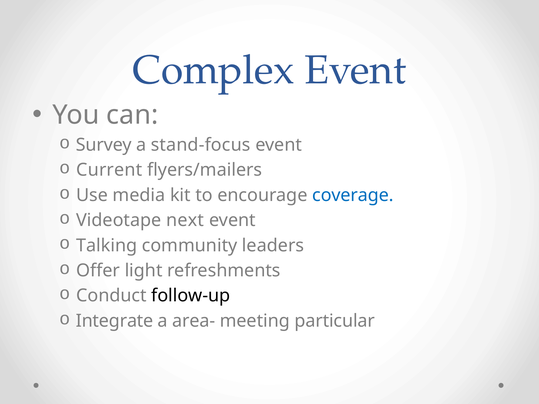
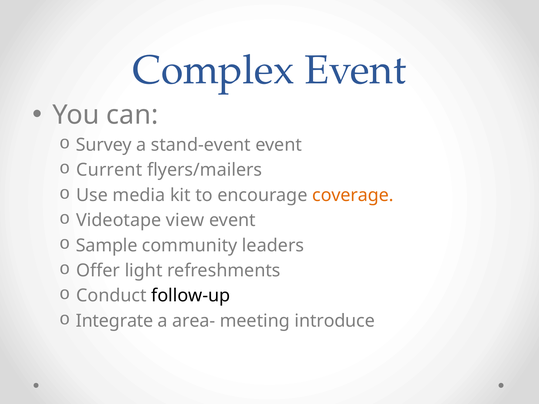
stand-focus: stand-focus -> stand-event
coverage colour: blue -> orange
next: next -> view
Talking: Talking -> Sample
particular: particular -> introduce
